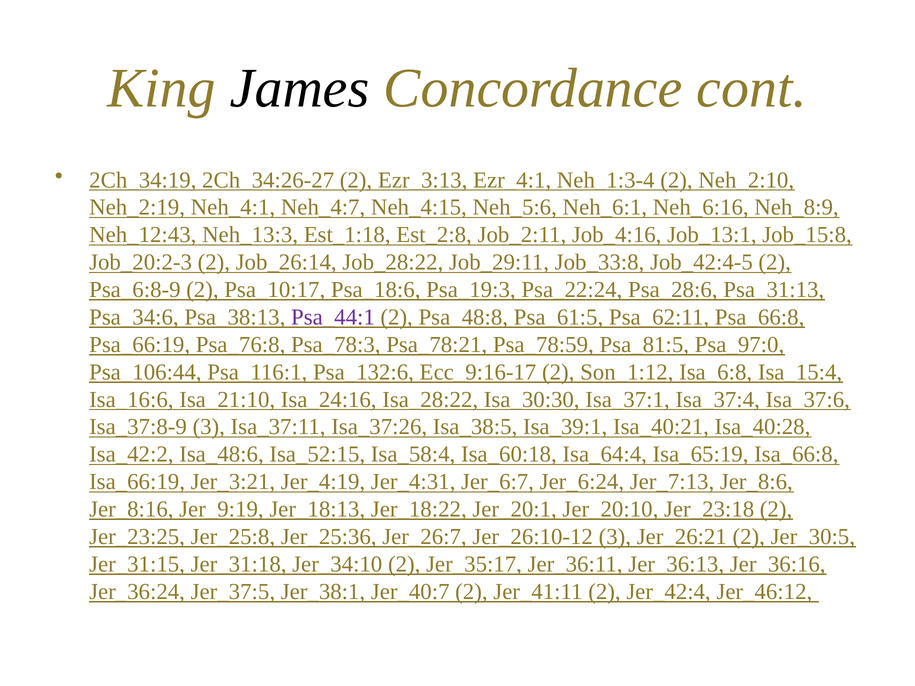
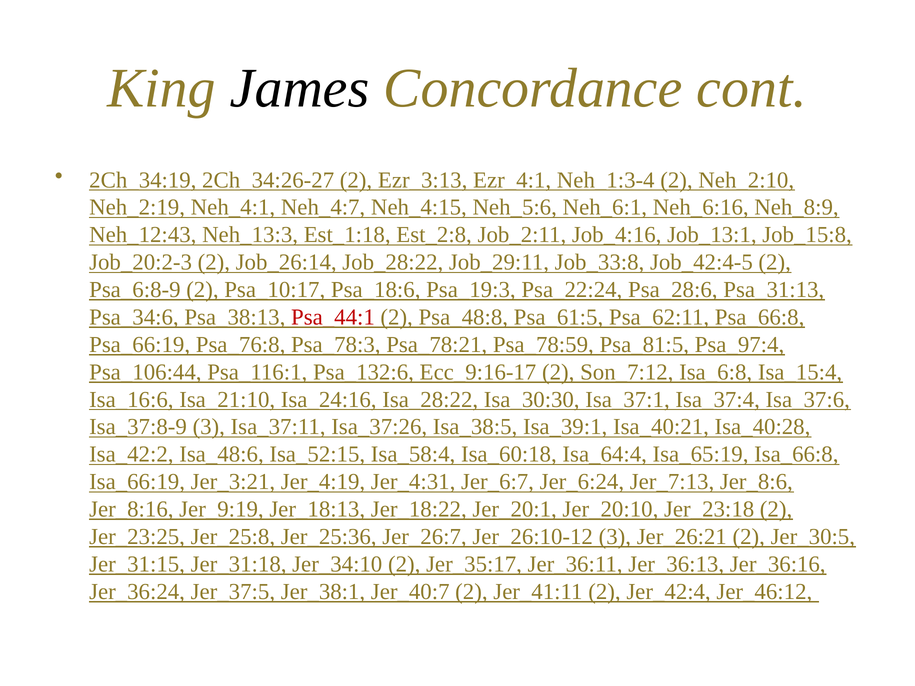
Psa_44:1 colour: purple -> red
Psa_97:0: Psa_97:0 -> Psa_97:4
Son_1:12: Son_1:12 -> Son_7:12
